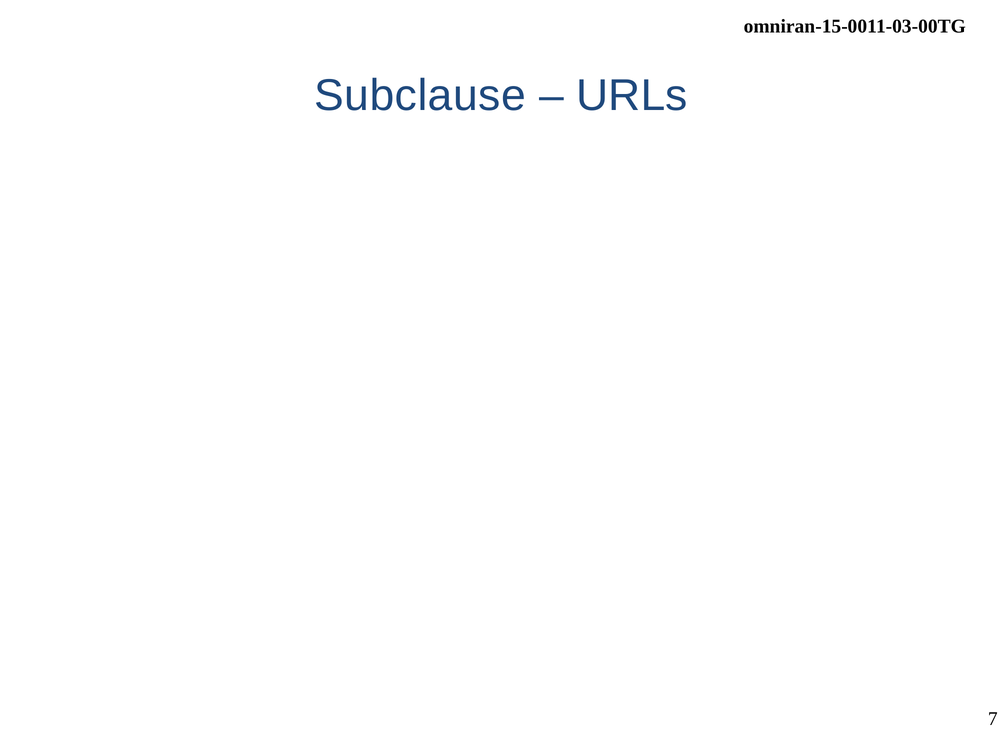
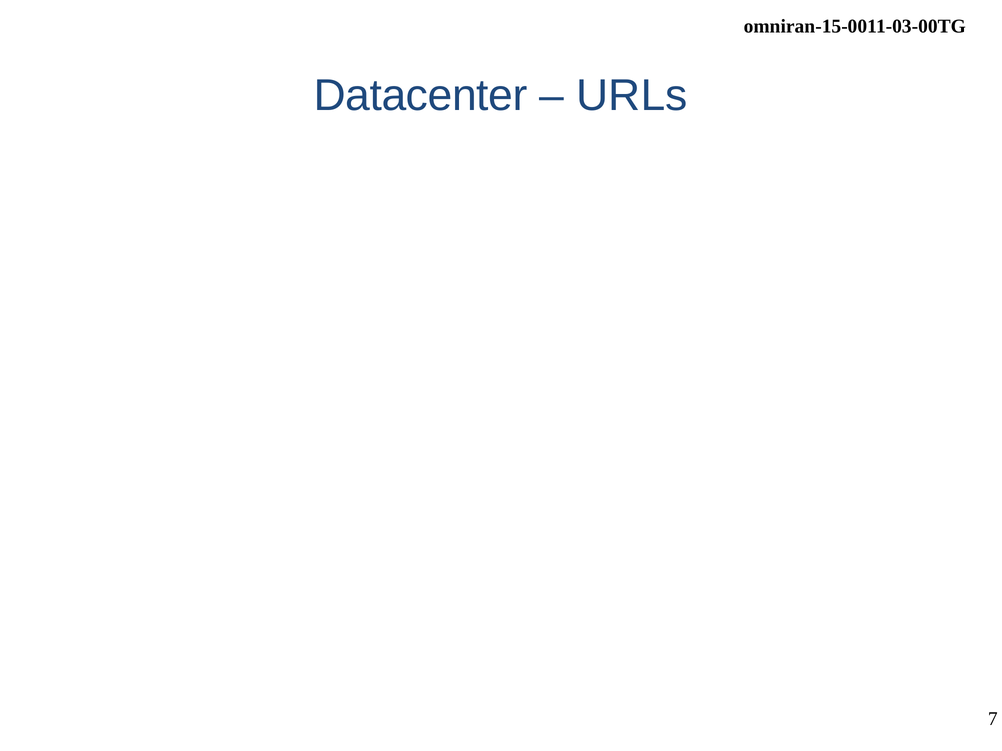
Subclause: Subclause -> Datacenter
